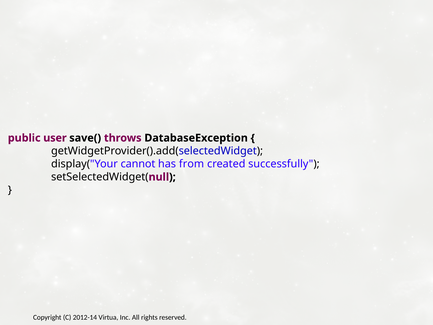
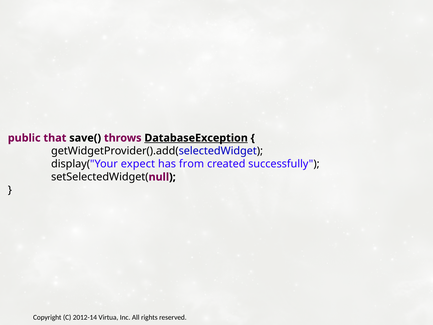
user: user -> that
DatabaseException underline: none -> present
cannot: cannot -> expect
